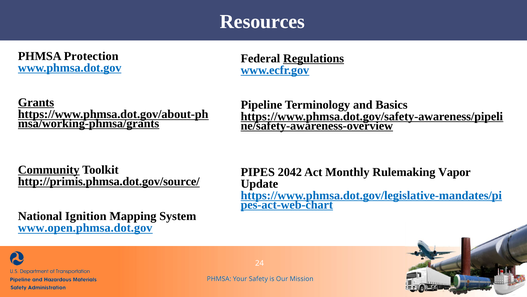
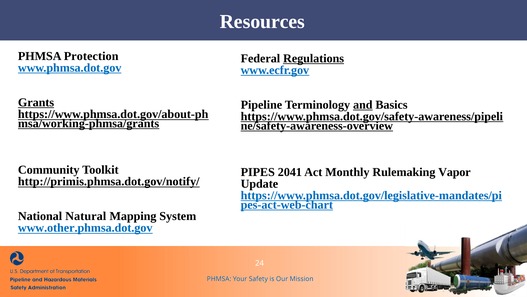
and underline: none -> present
Community underline: present -> none
2042: 2042 -> 2041
http://primis.phmsa.dot.gov/source/: http://primis.phmsa.dot.gov/source/ -> http://primis.phmsa.dot.gov/notify/
Ignition: Ignition -> Natural
www.open.phmsa.dot.gov: www.open.phmsa.dot.gov -> www.other.phmsa.dot.gov
